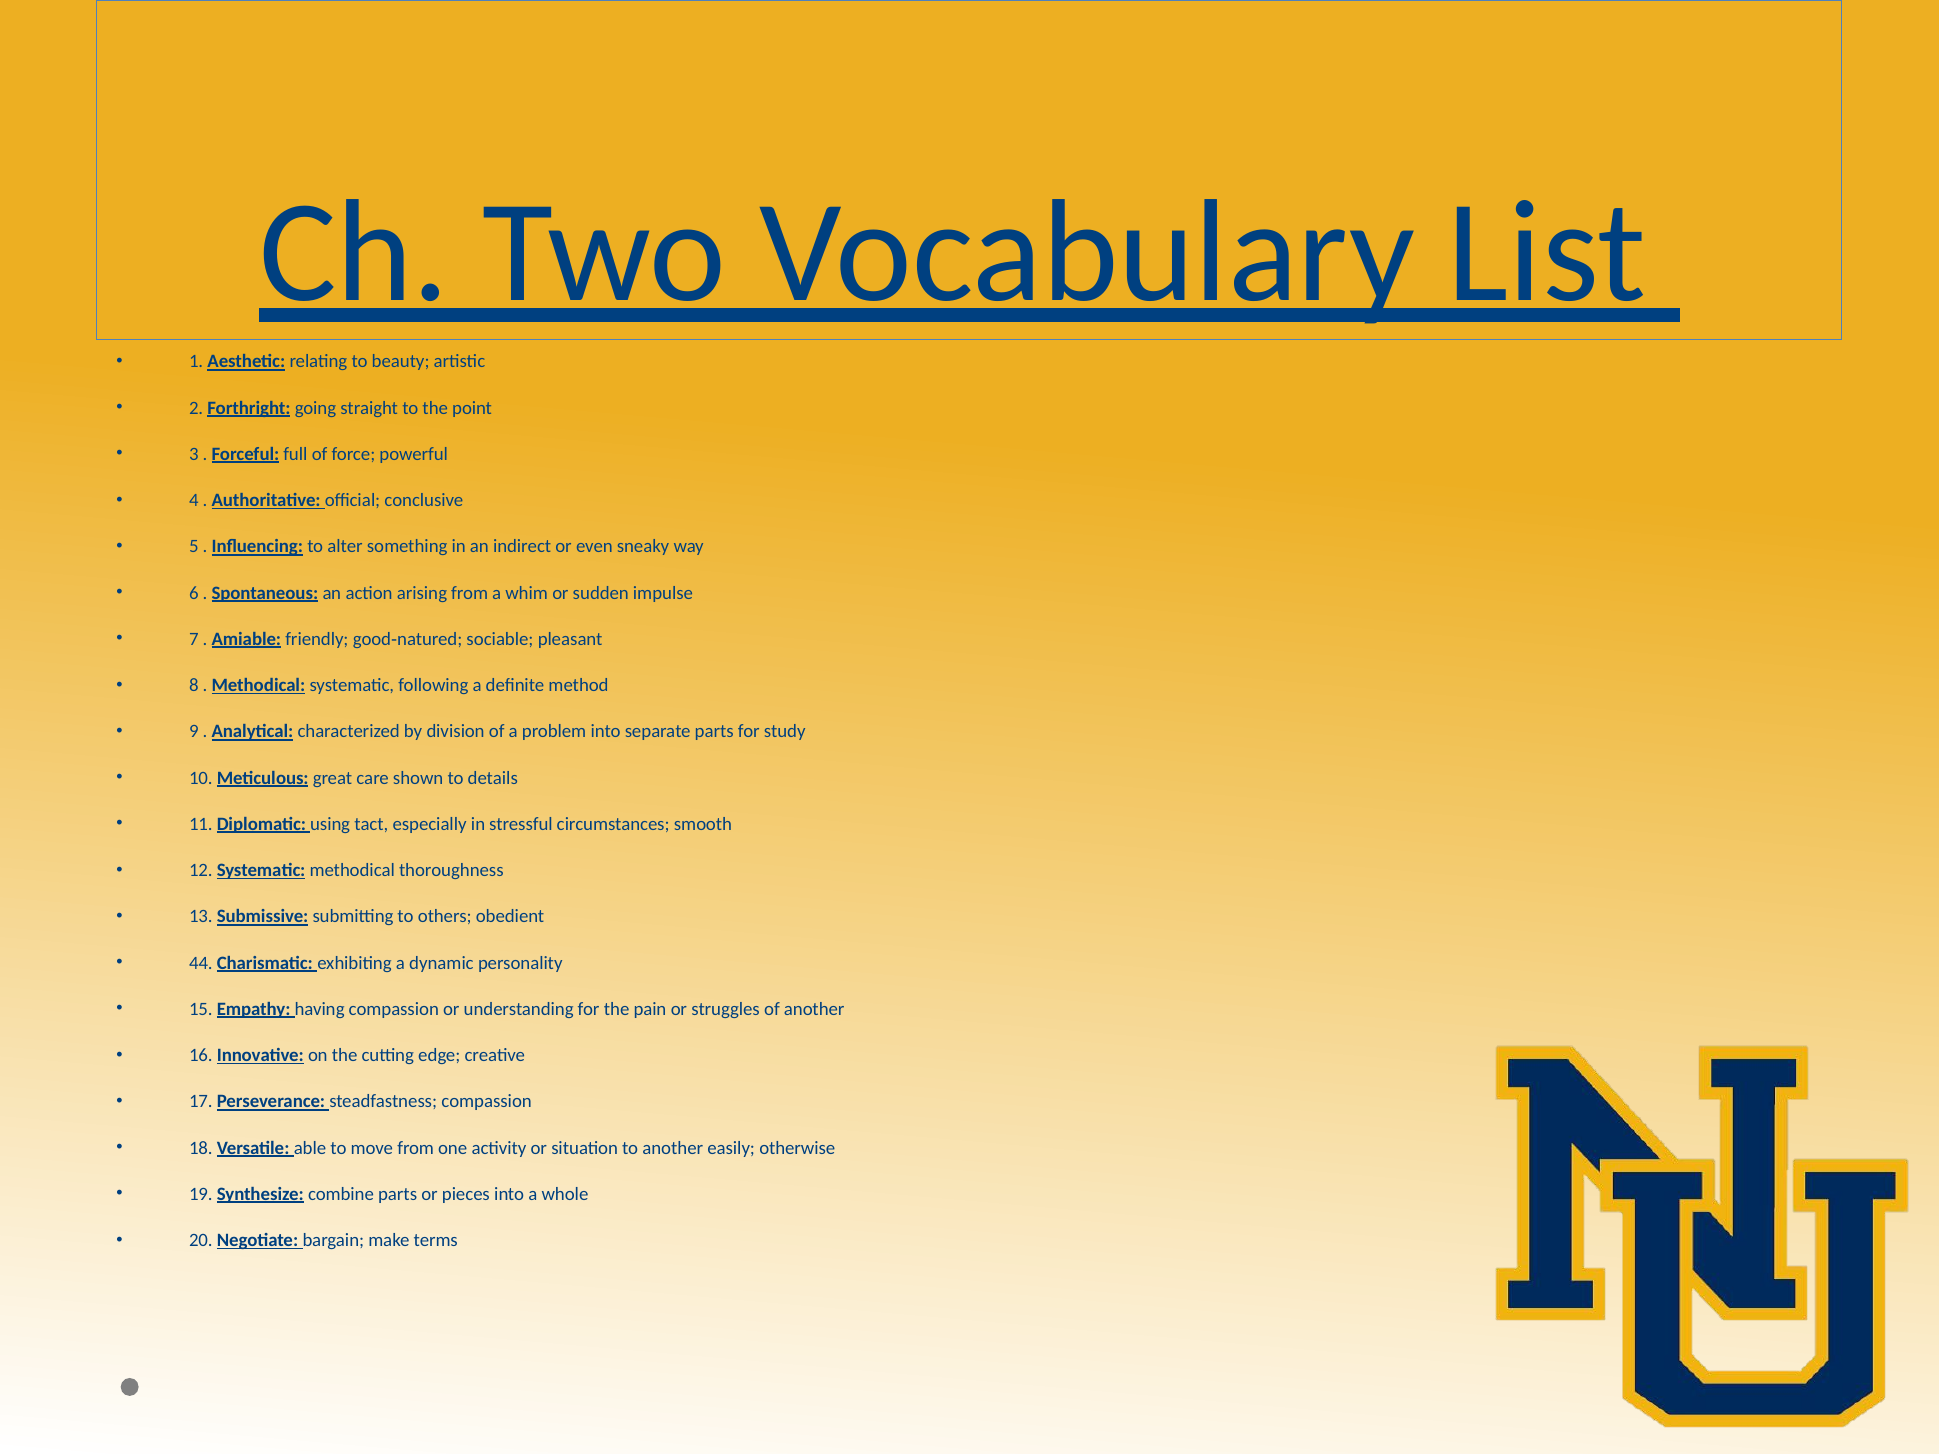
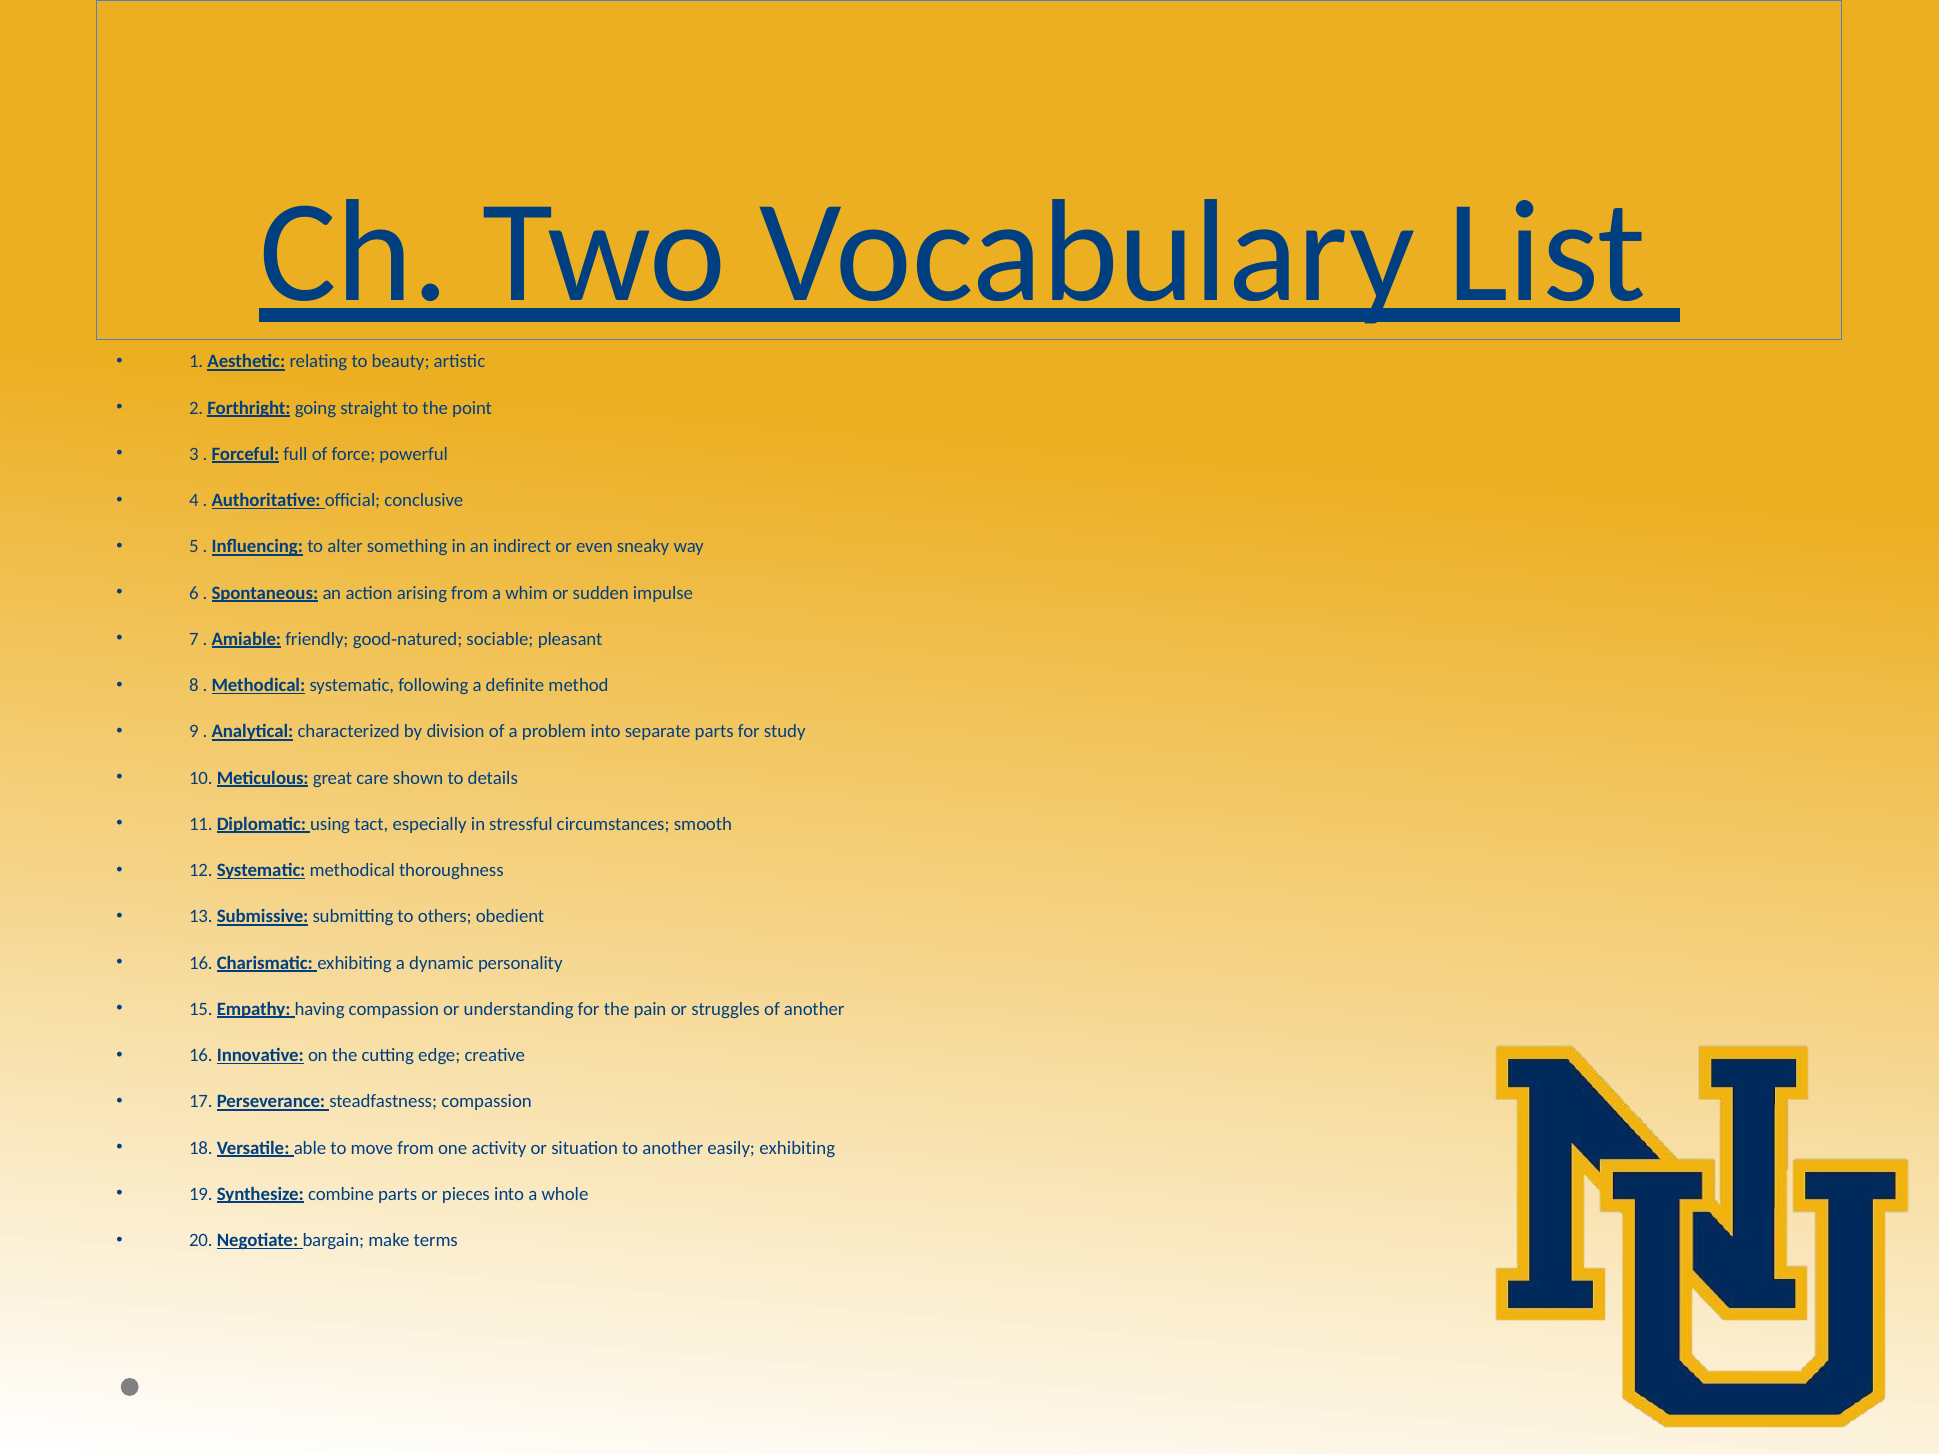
44 at (201, 963): 44 -> 16
easily otherwise: otherwise -> exhibiting
